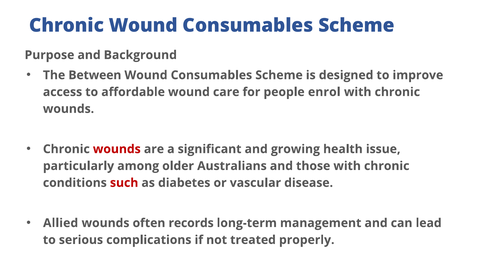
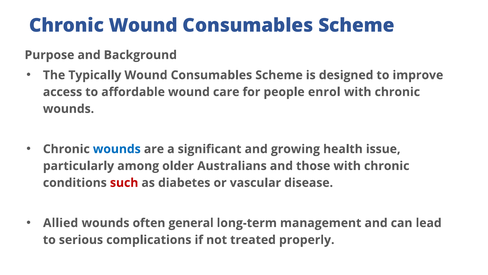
Between: Between -> Typically
wounds at (117, 149) colour: red -> blue
records: records -> general
